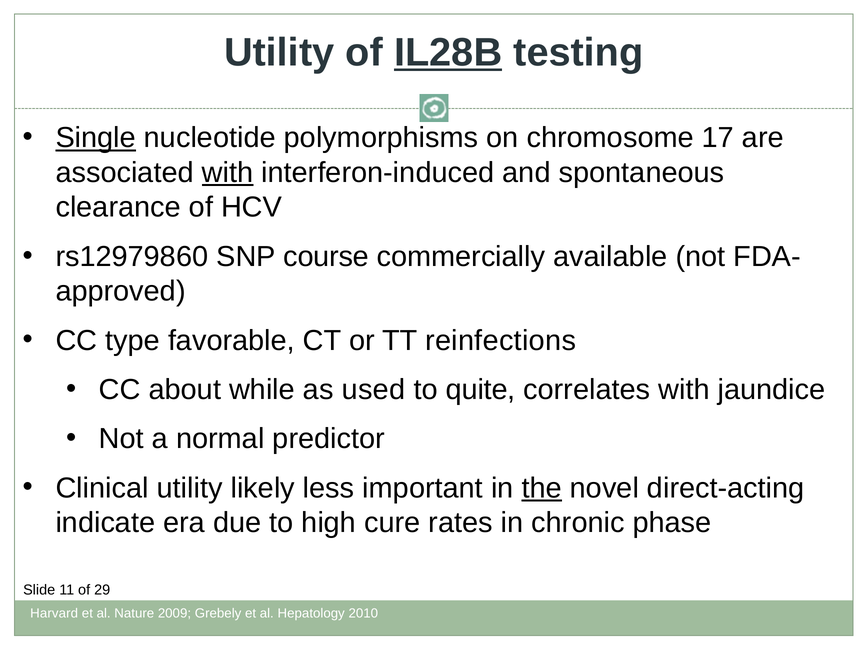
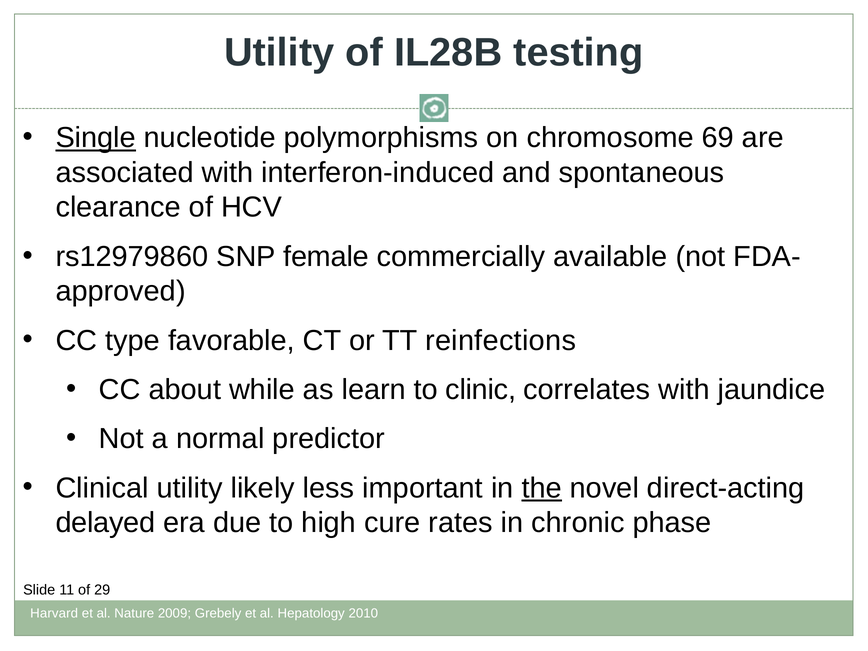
IL28B underline: present -> none
17: 17 -> 69
with at (228, 173) underline: present -> none
course: course -> female
used: used -> learn
quite: quite -> clinic
indicate: indicate -> delayed
